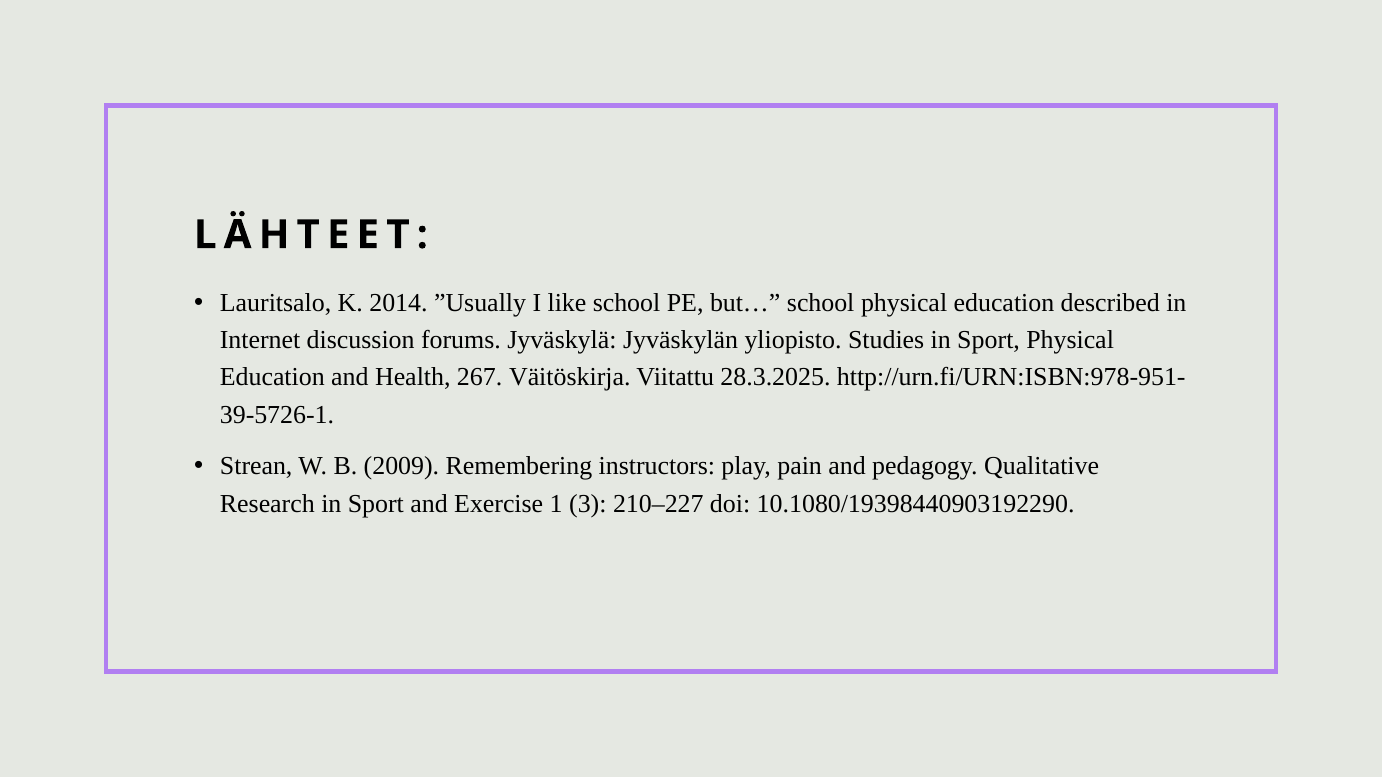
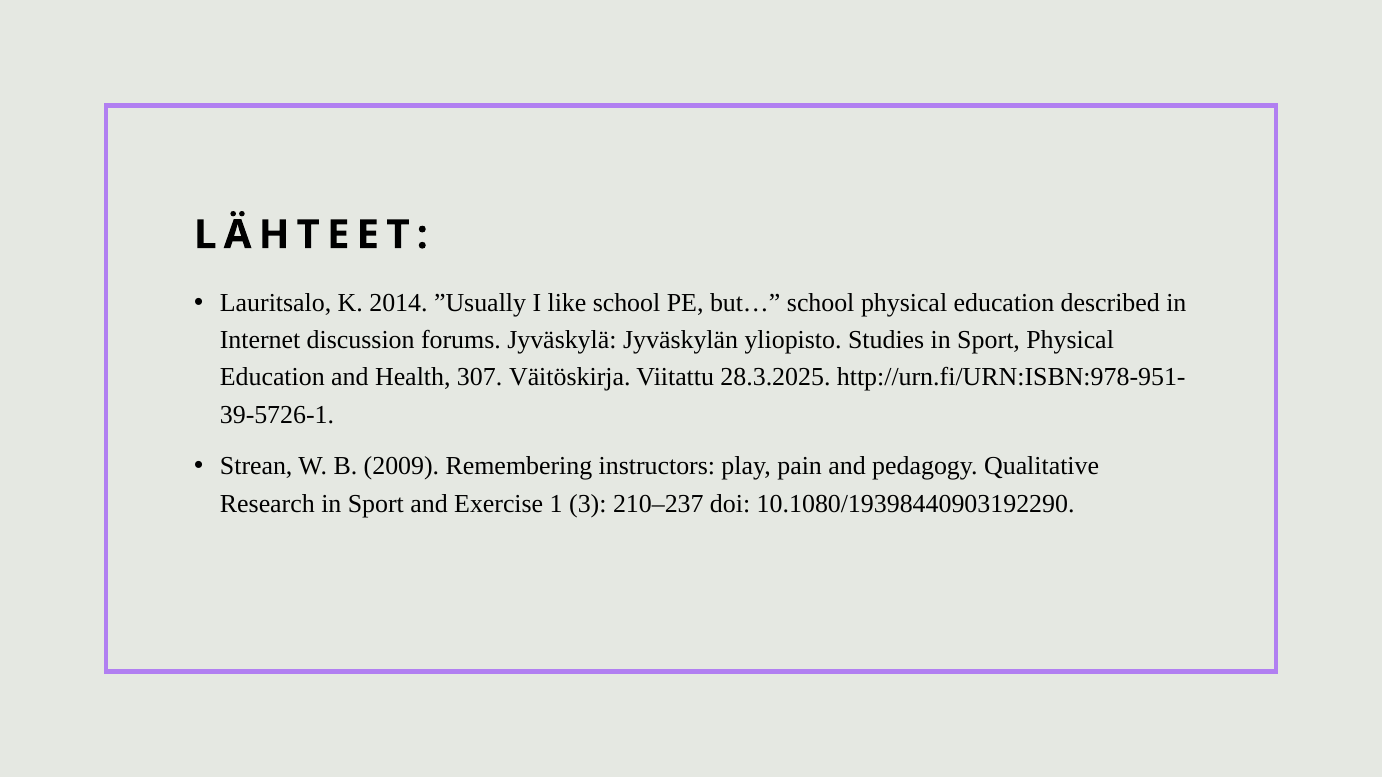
267: 267 -> 307
210–227: 210–227 -> 210–237
